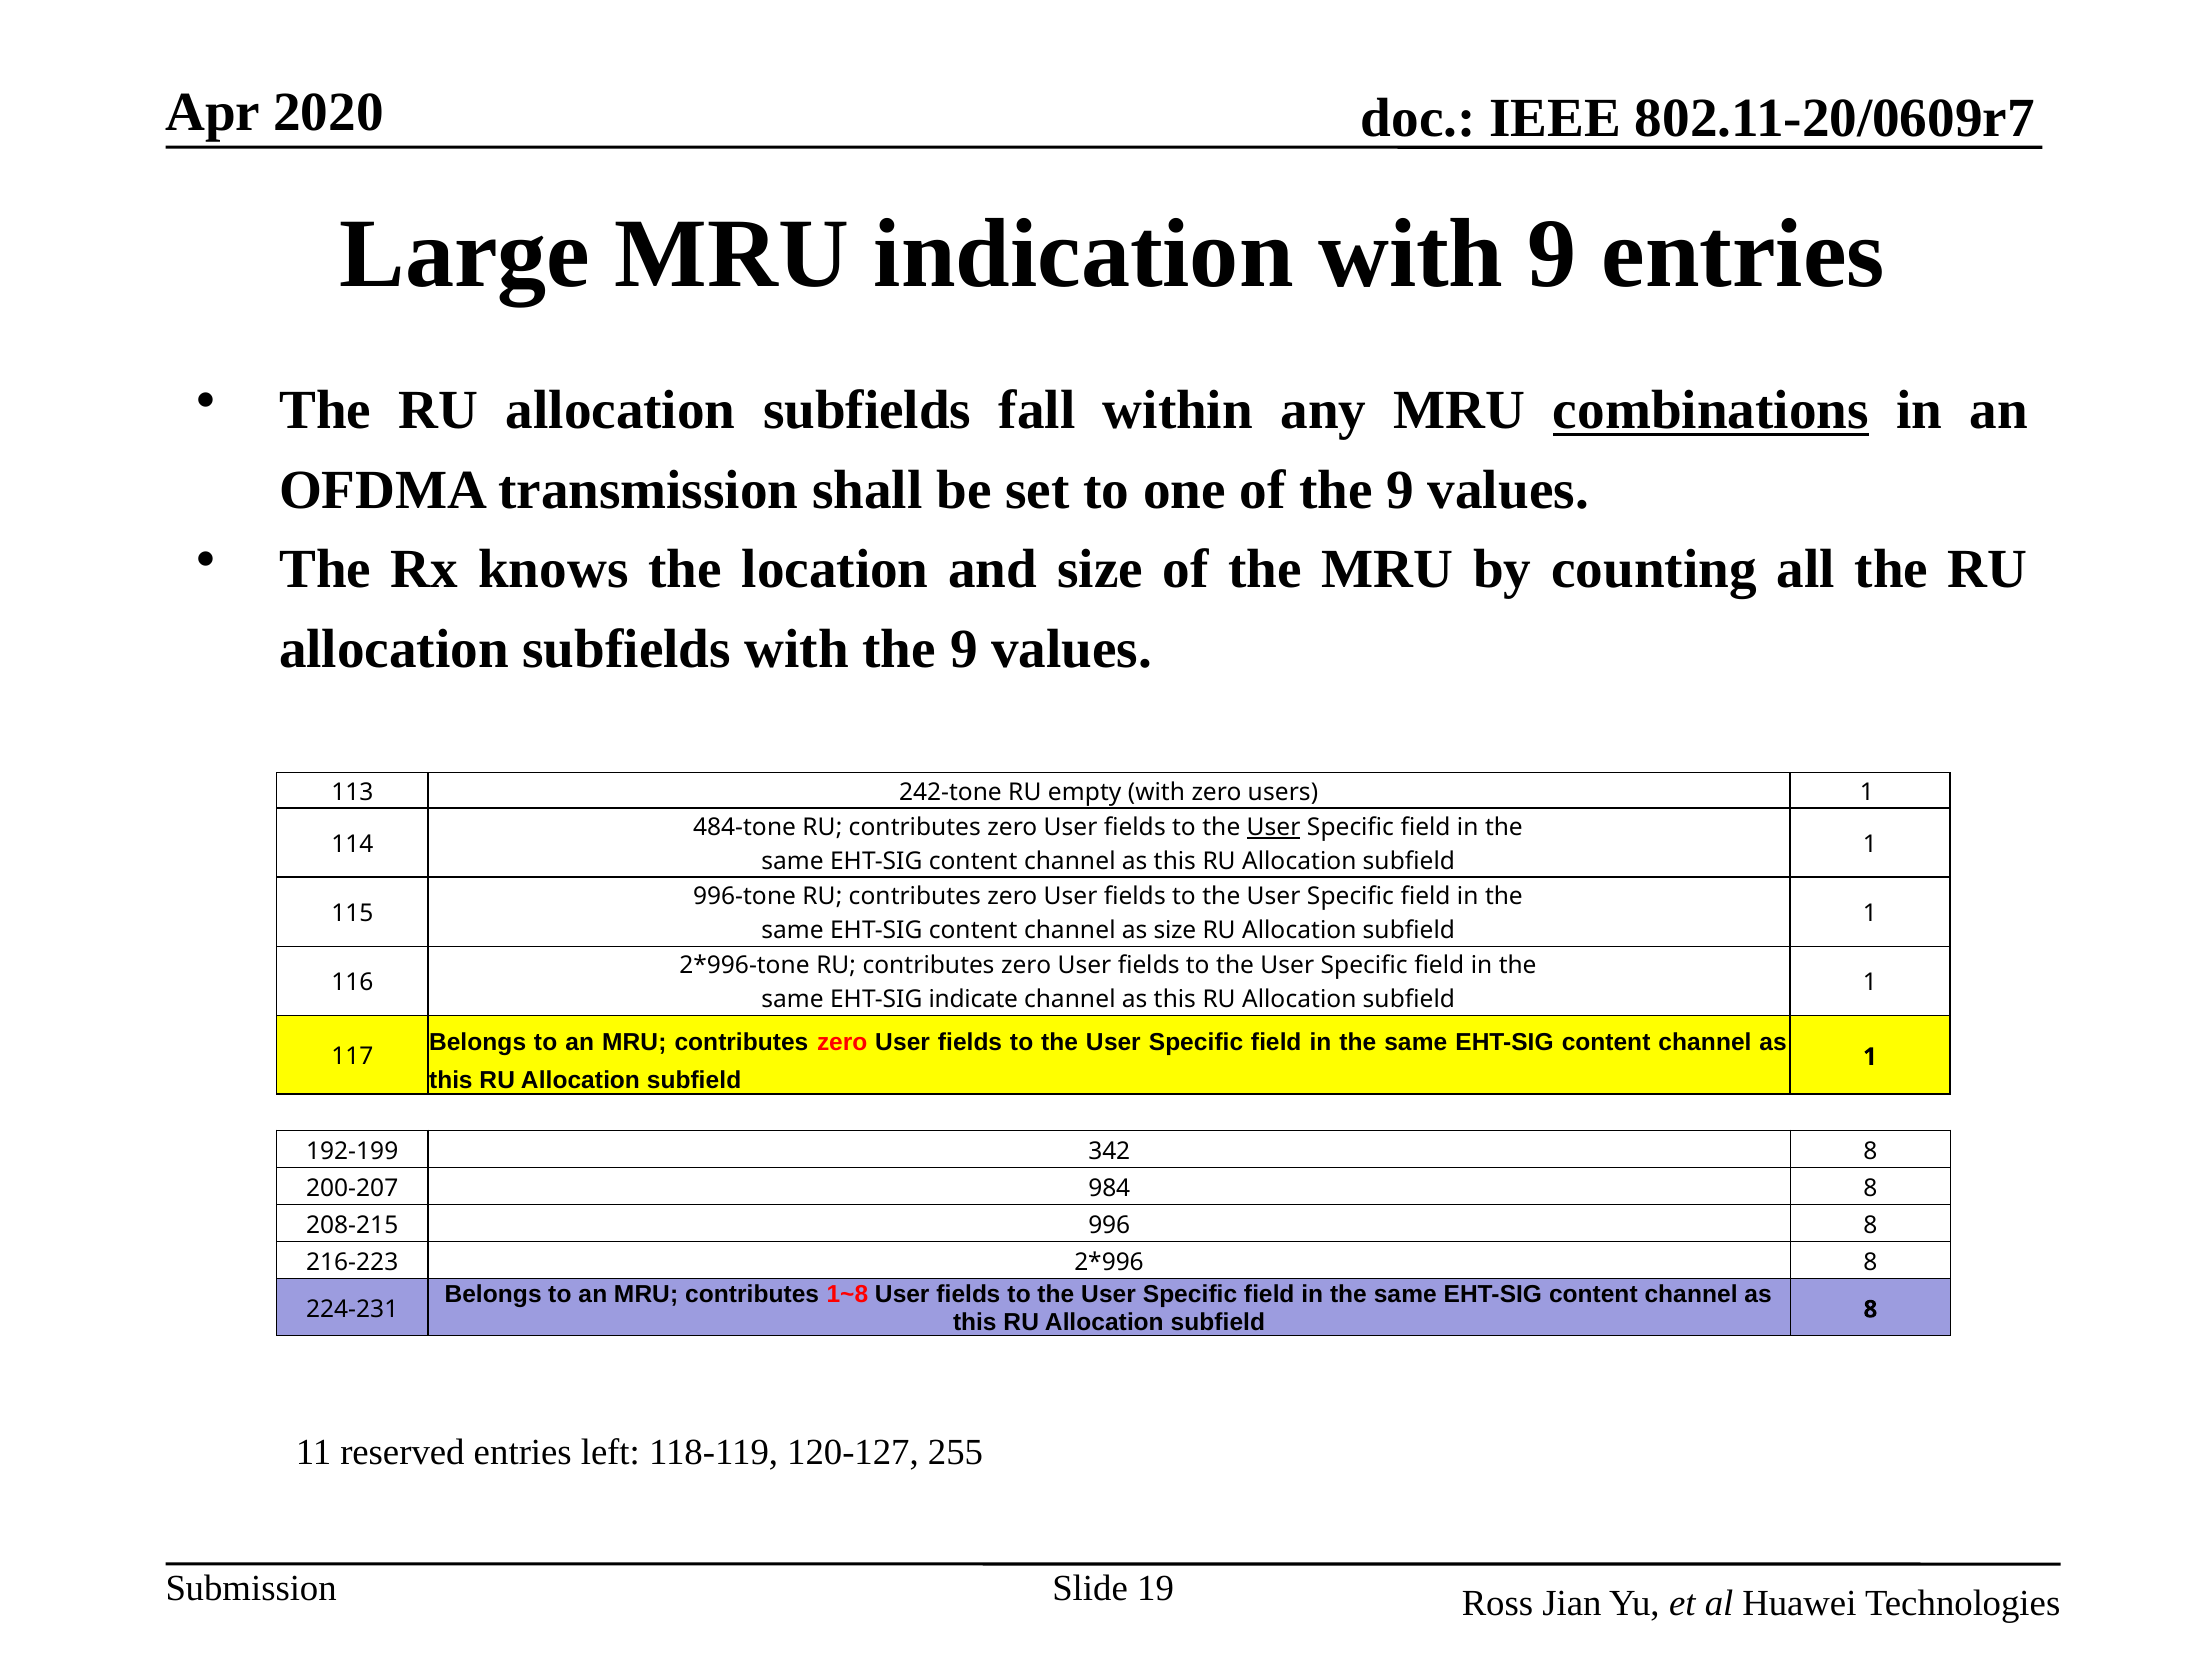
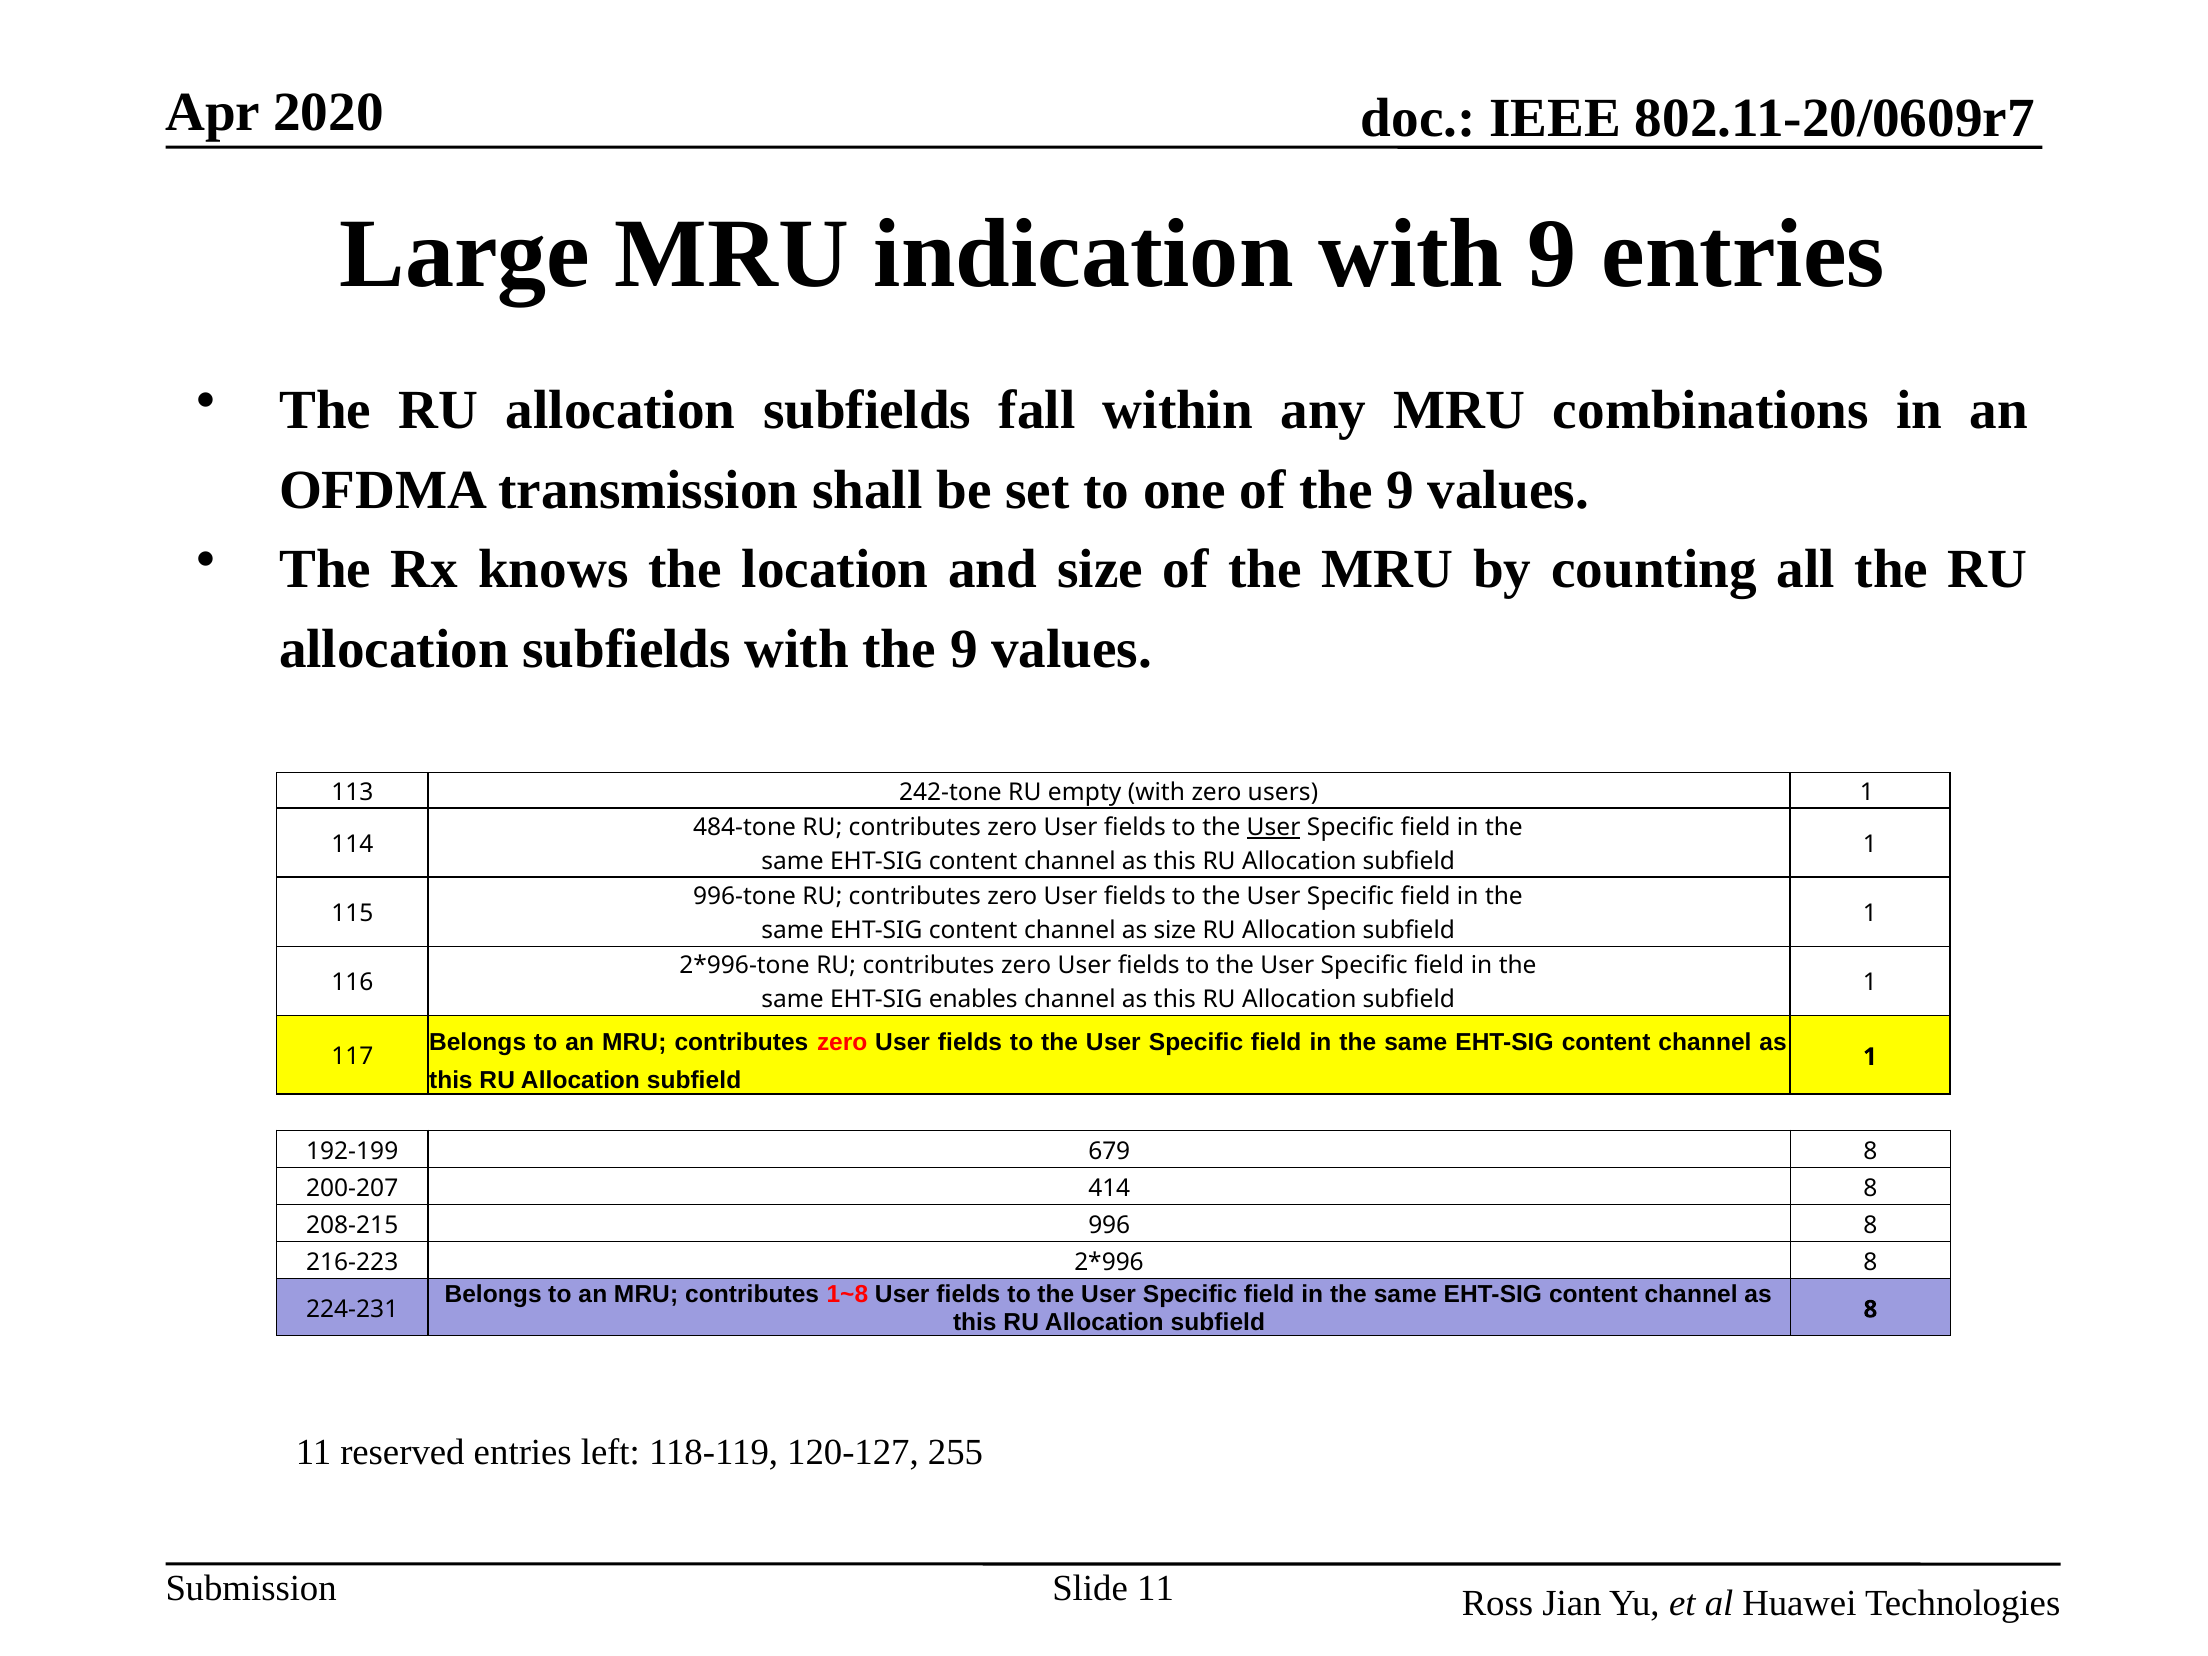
combinations underline: present -> none
indicate: indicate -> enables
342: 342 -> 679
984: 984 -> 414
Slide 19: 19 -> 11
